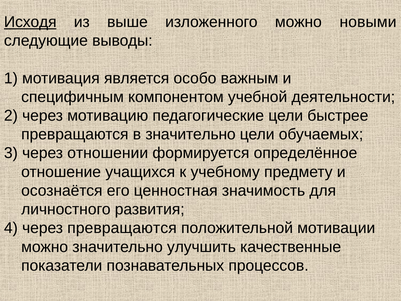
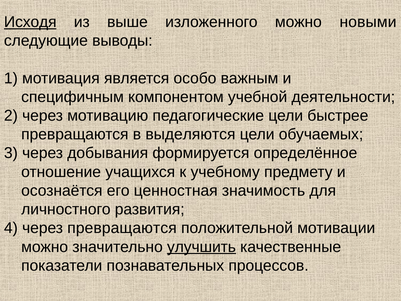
в значительно: значительно -> выделяются
отношении: отношении -> добывания
улучшить underline: none -> present
